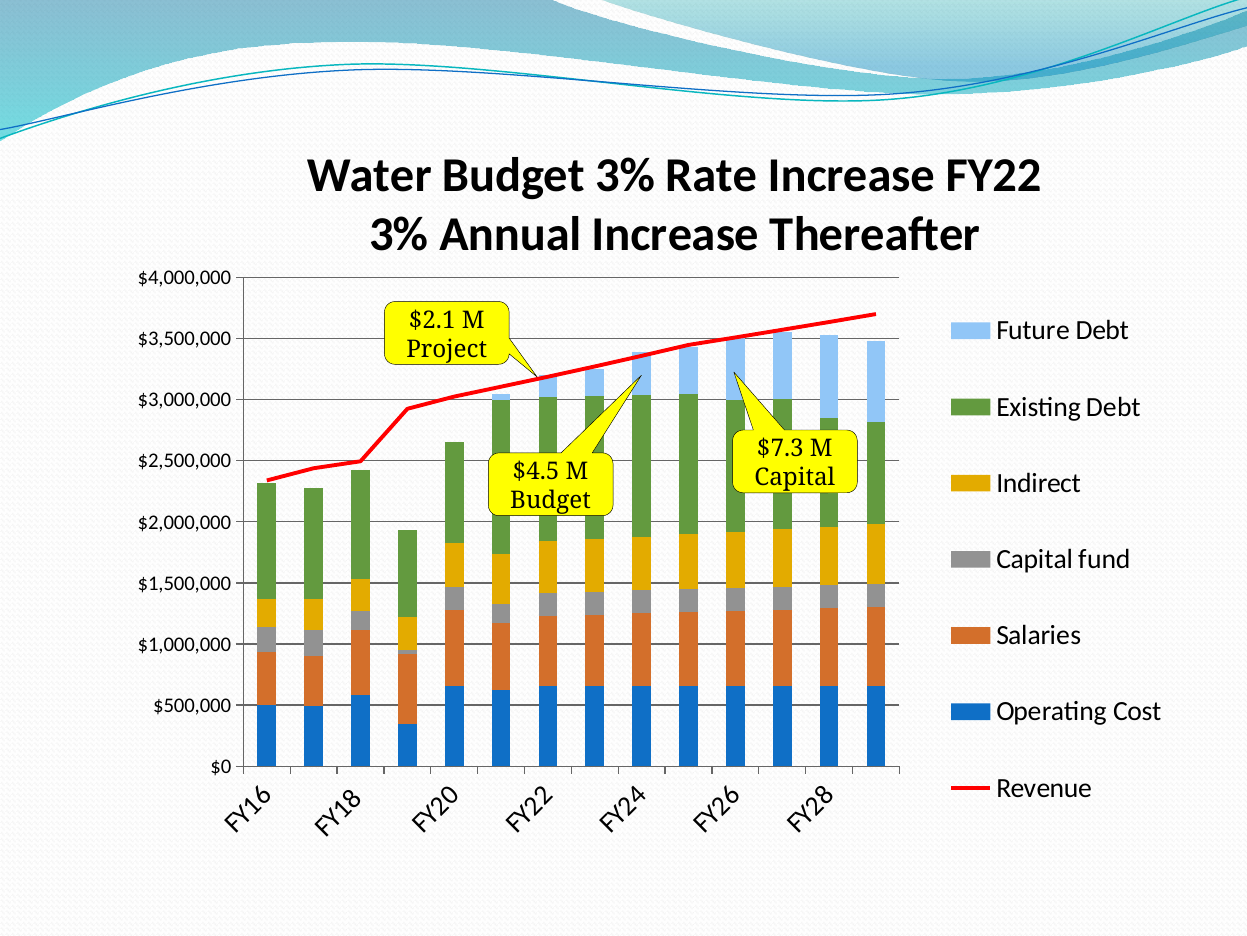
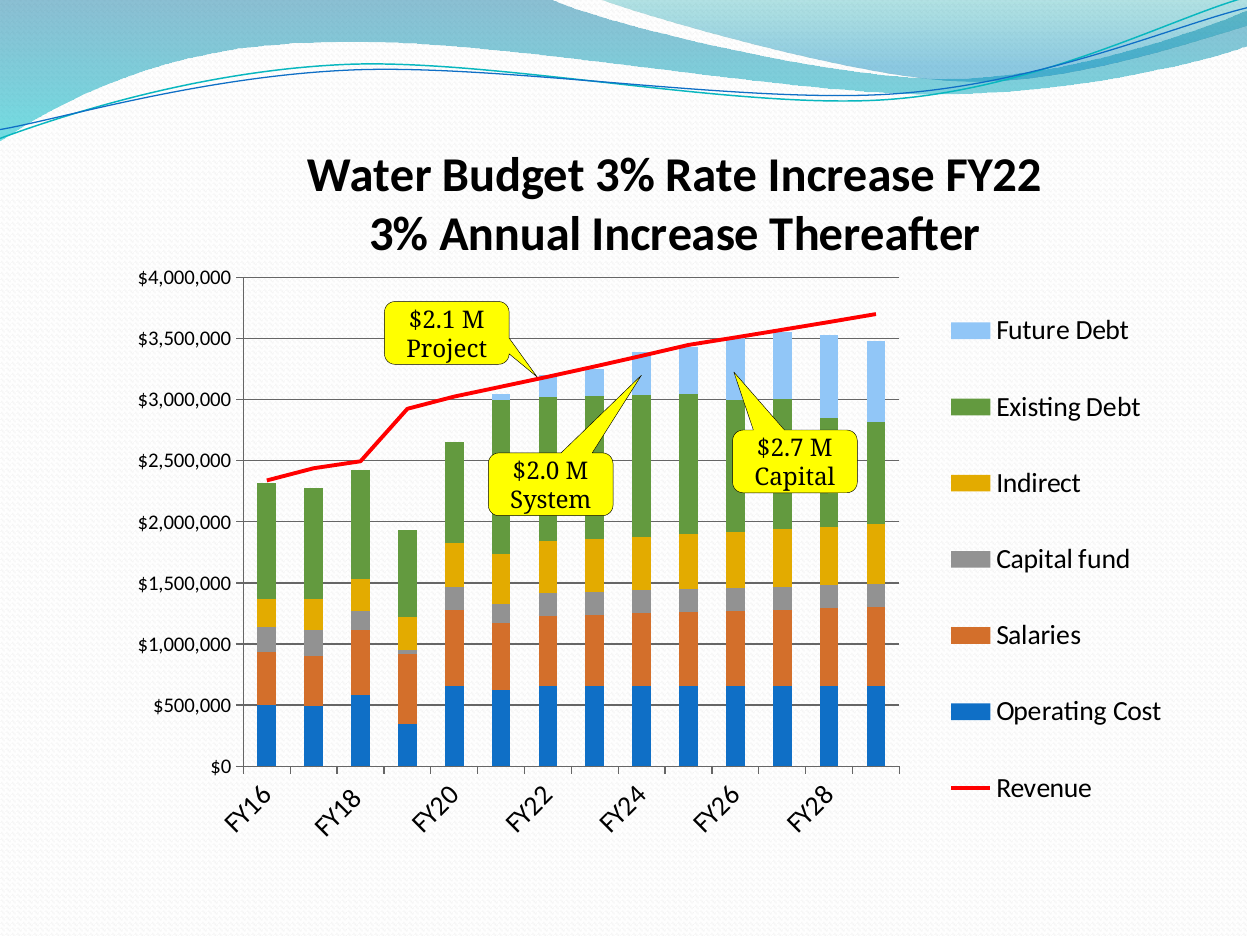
$7.3: $7.3 -> $2.7
$4.5: $4.5 -> $2.0
Budget at (551, 500): Budget -> System
